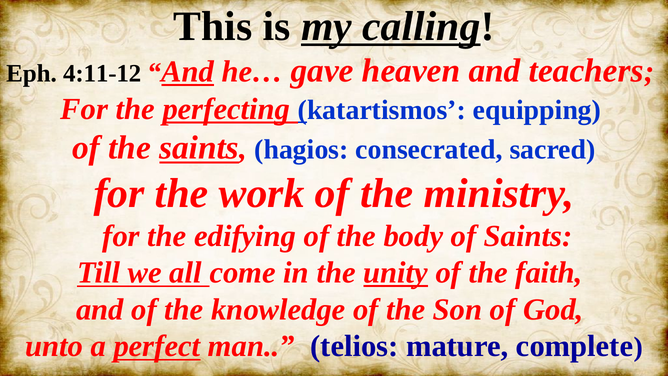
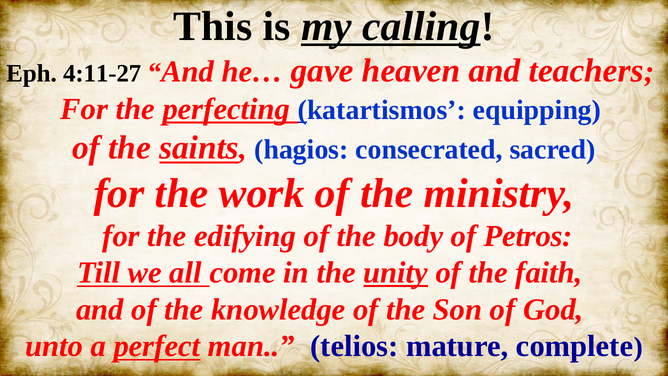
4:11-12: 4:11-12 -> 4:11-27
And at (188, 72) underline: present -> none
of Saints: Saints -> Petros
